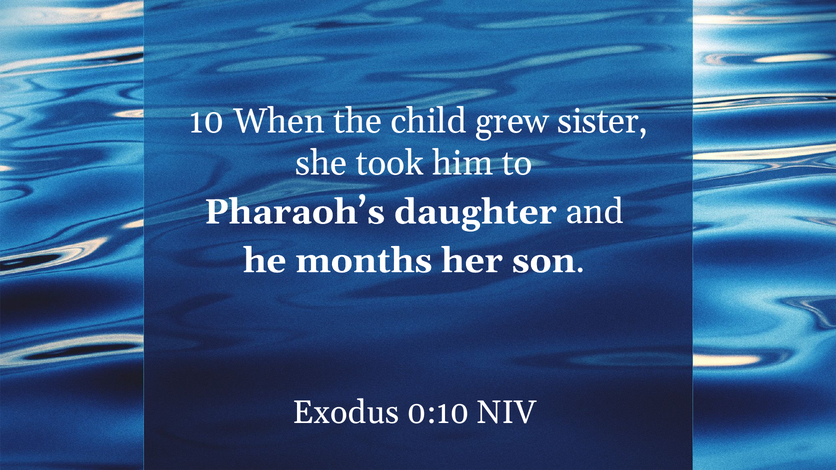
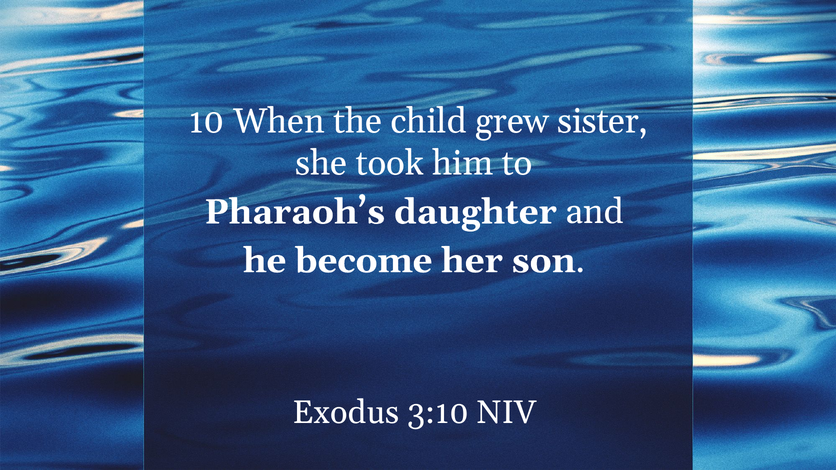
months: months -> become
0:10: 0:10 -> 3:10
